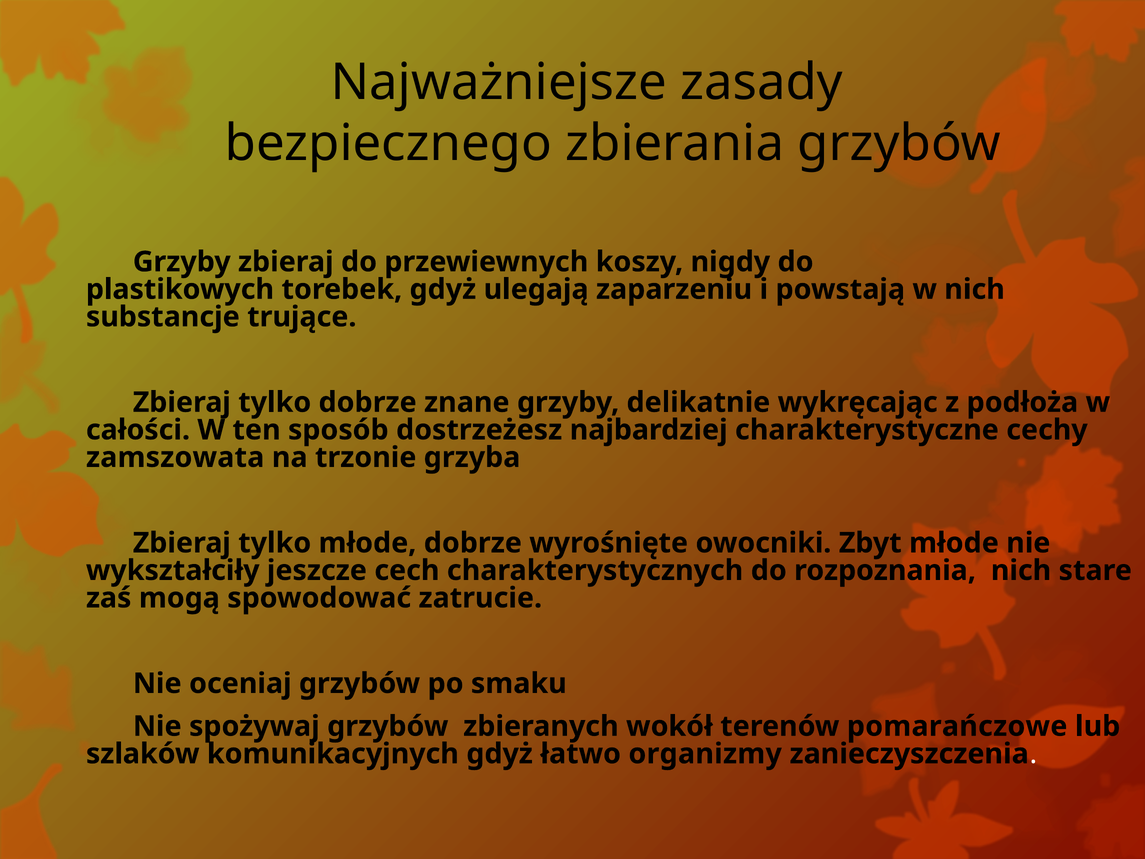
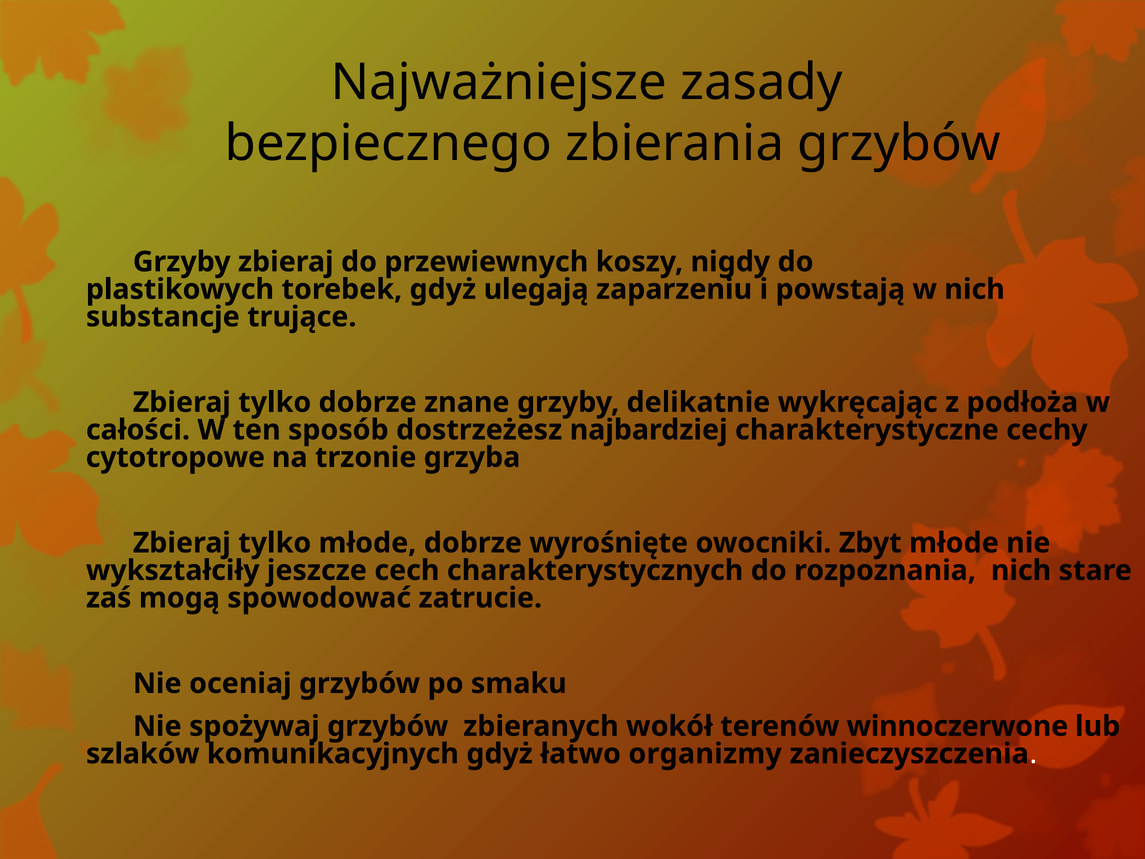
zamszowata: zamszowata -> cytotropowe
pomarańczowe: pomarańczowe -> winnoczerwone
